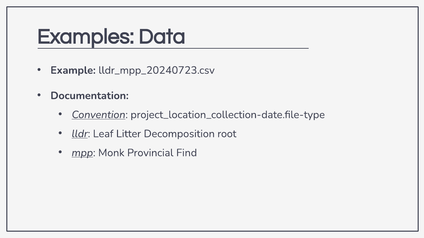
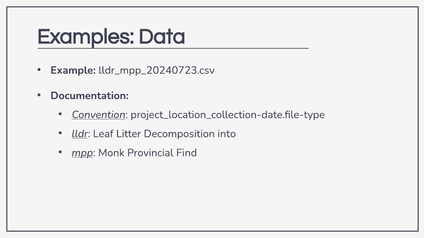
root: root -> into
